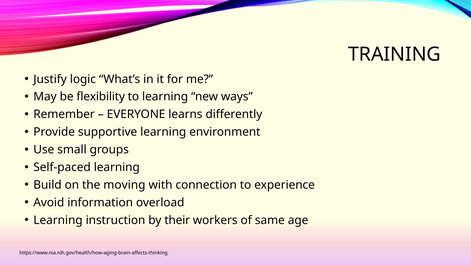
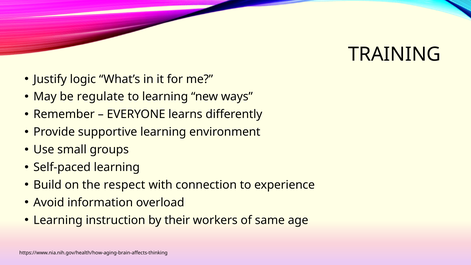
flexibility: flexibility -> regulate
moving: moving -> respect
